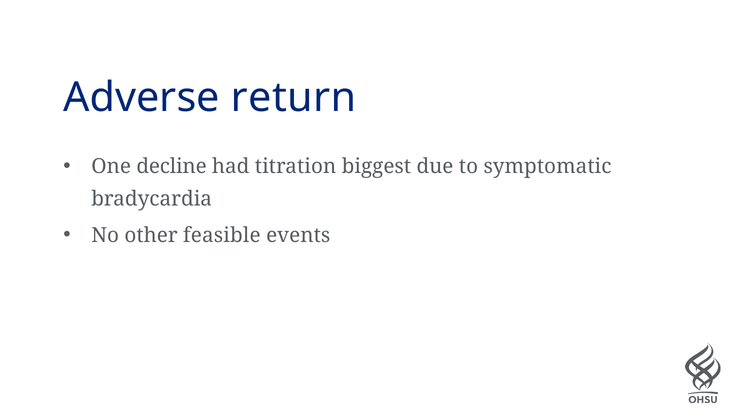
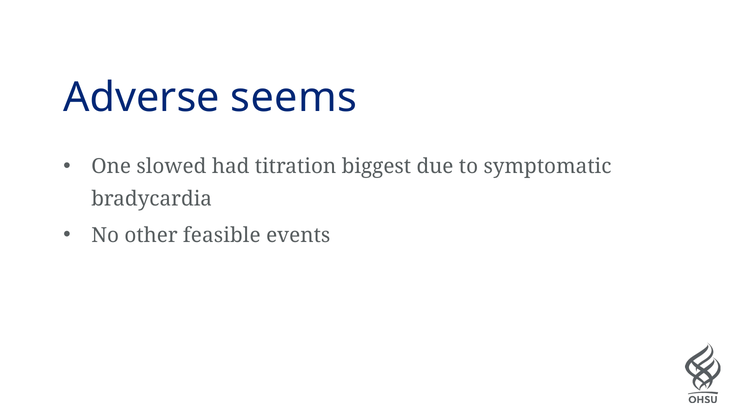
return: return -> seems
decline: decline -> slowed
